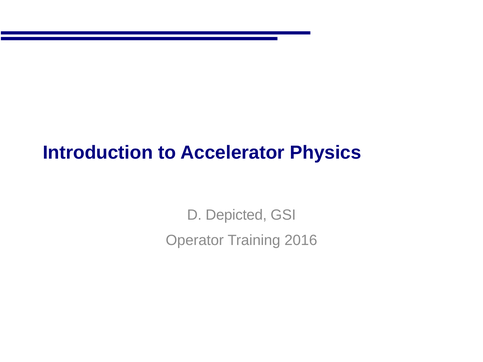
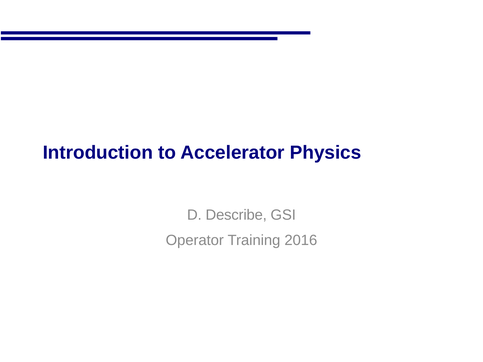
Depicted: Depicted -> Describe
